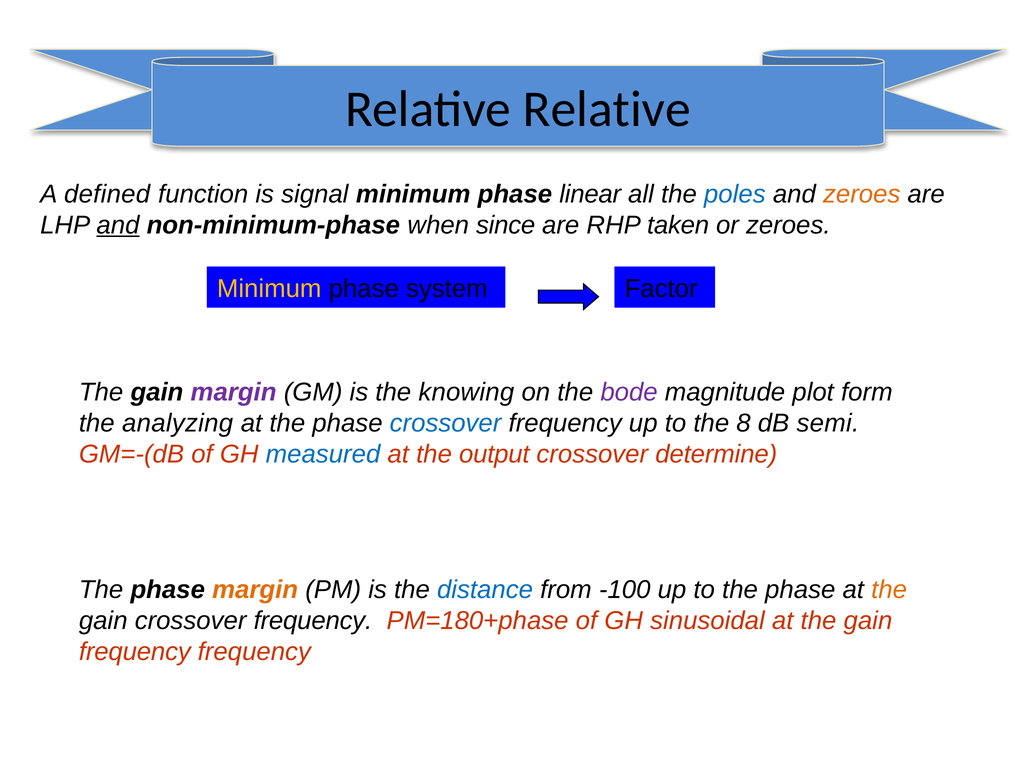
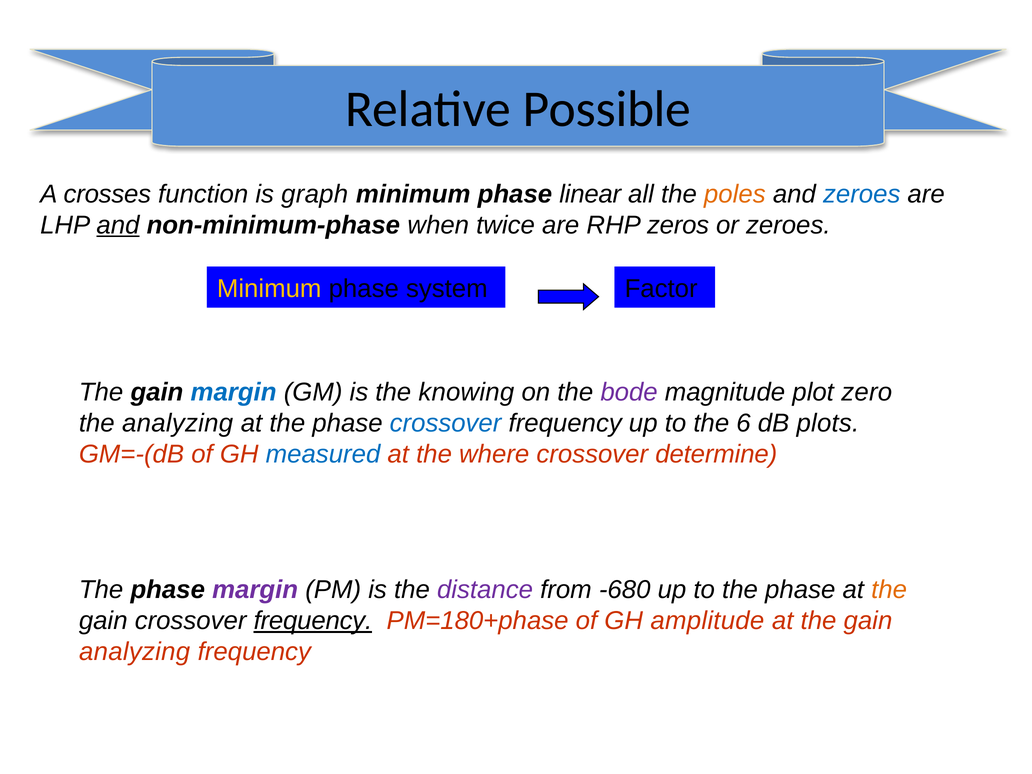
Relative Relative: Relative -> Possible
defined: defined -> crosses
signal: signal -> graph
poles colour: blue -> orange
zeroes at (862, 194) colour: orange -> blue
since: since -> twice
taken: taken -> zeros
margin at (234, 392) colour: purple -> blue
form: form -> zero
8: 8 -> 6
semi: semi -> plots
output: output -> where
margin at (255, 590) colour: orange -> purple
distance colour: blue -> purple
-100: -100 -> -680
frequency at (313, 621) underline: none -> present
sinusoidal: sinusoidal -> amplitude
frequency at (135, 652): frequency -> analyzing
